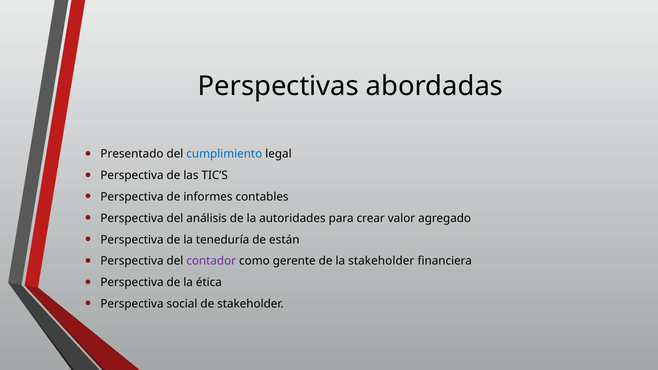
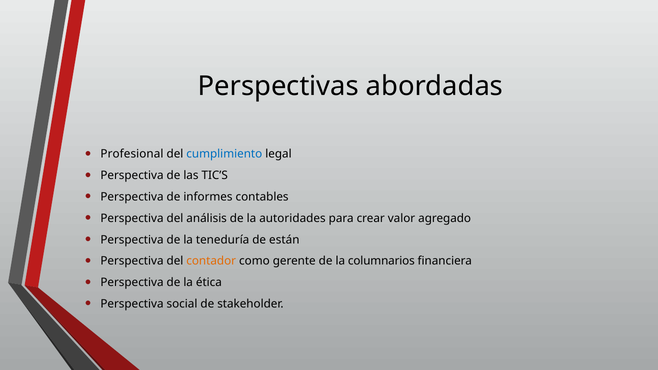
Presentado: Presentado -> Profesional
contador colour: purple -> orange
la stakeholder: stakeholder -> columnarios
